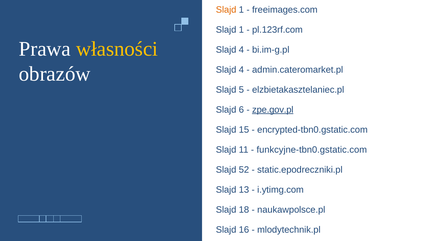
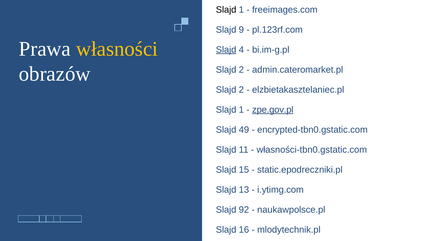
Slajd at (226, 10) colour: orange -> black
1 at (241, 30): 1 -> 9
Slajd at (226, 50) underline: none -> present
4 at (241, 70): 4 -> 2
5 at (241, 90): 5 -> 2
6 at (241, 110): 6 -> 1
15: 15 -> 49
funkcyjne-tbn0.gstatic.com: funkcyjne-tbn0.gstatic.com -> własności-tbn0.gstatic.com
52: 52 -> 15
18: 18 -> 92
